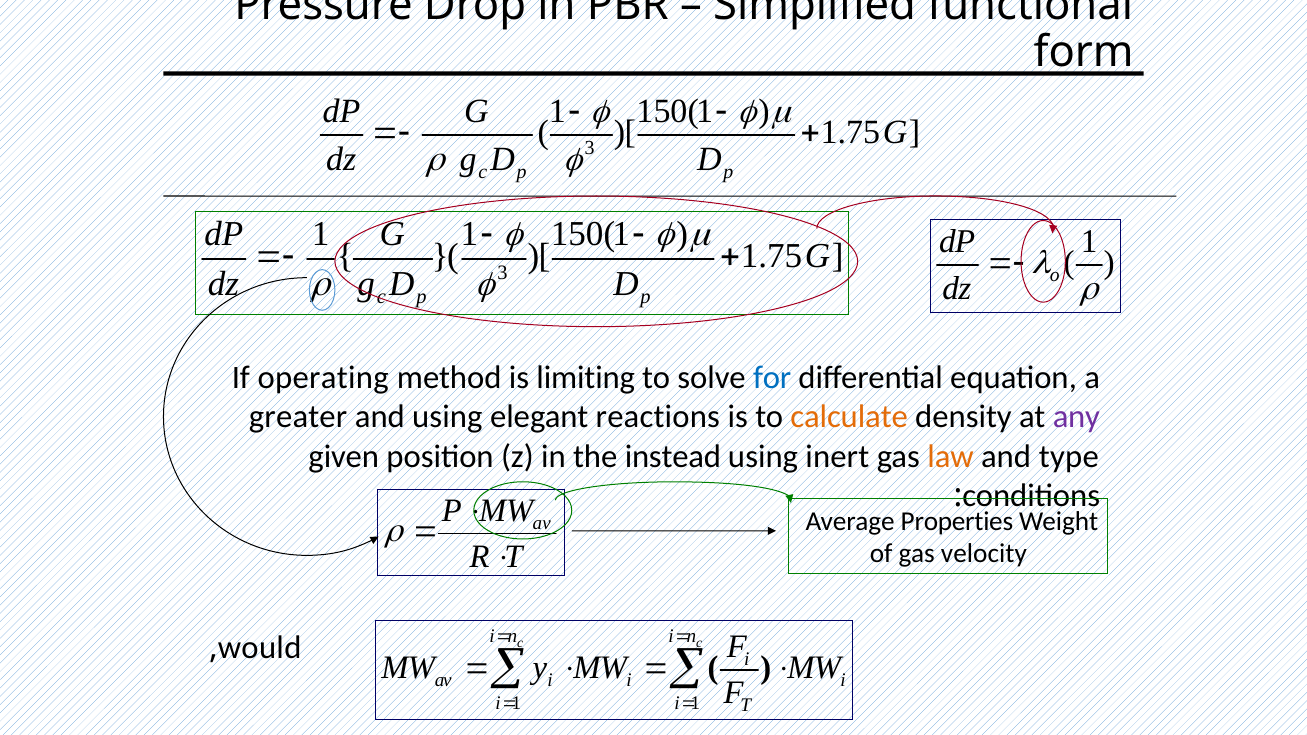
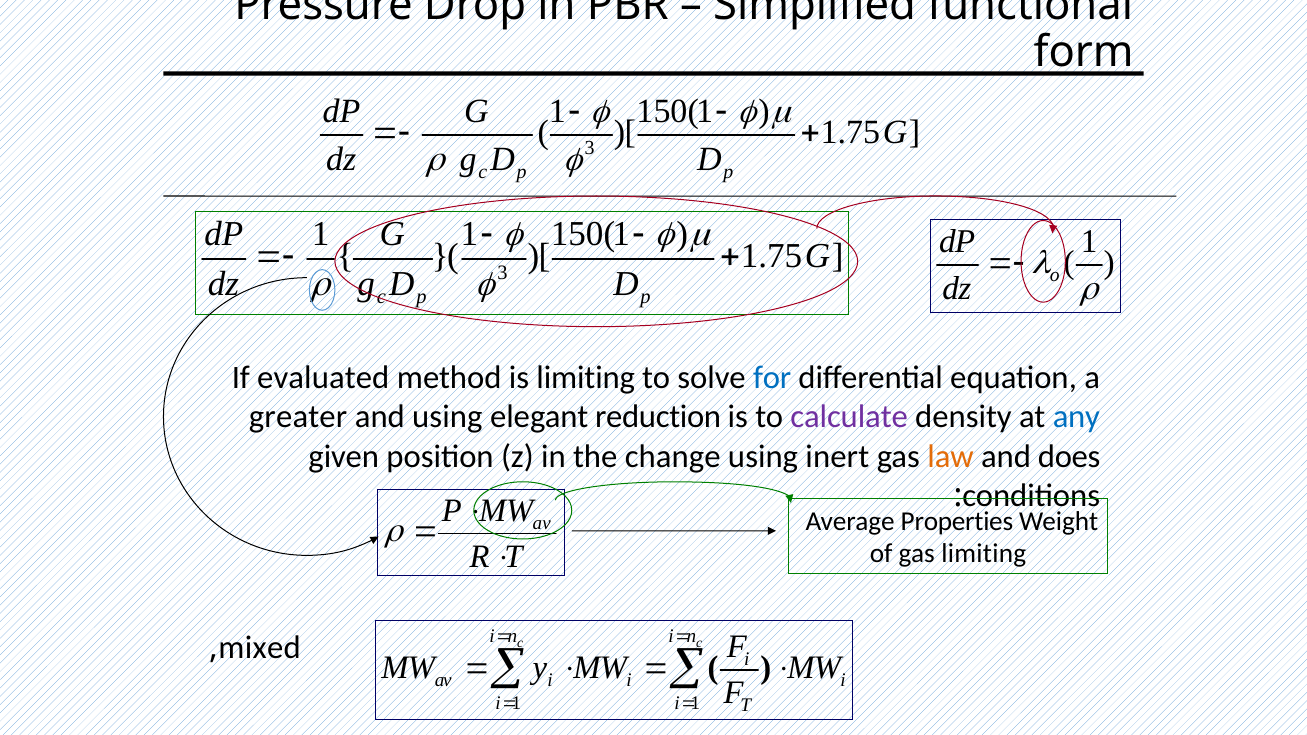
operating: operating -> evaluated
reactions: reactions -> reduction
calculate colour: orange -> purple
any colour: purple -> blue
instead: instead -> change
type: type -> does
gas velocity: velocity -> limiting
would: would -> mixed
